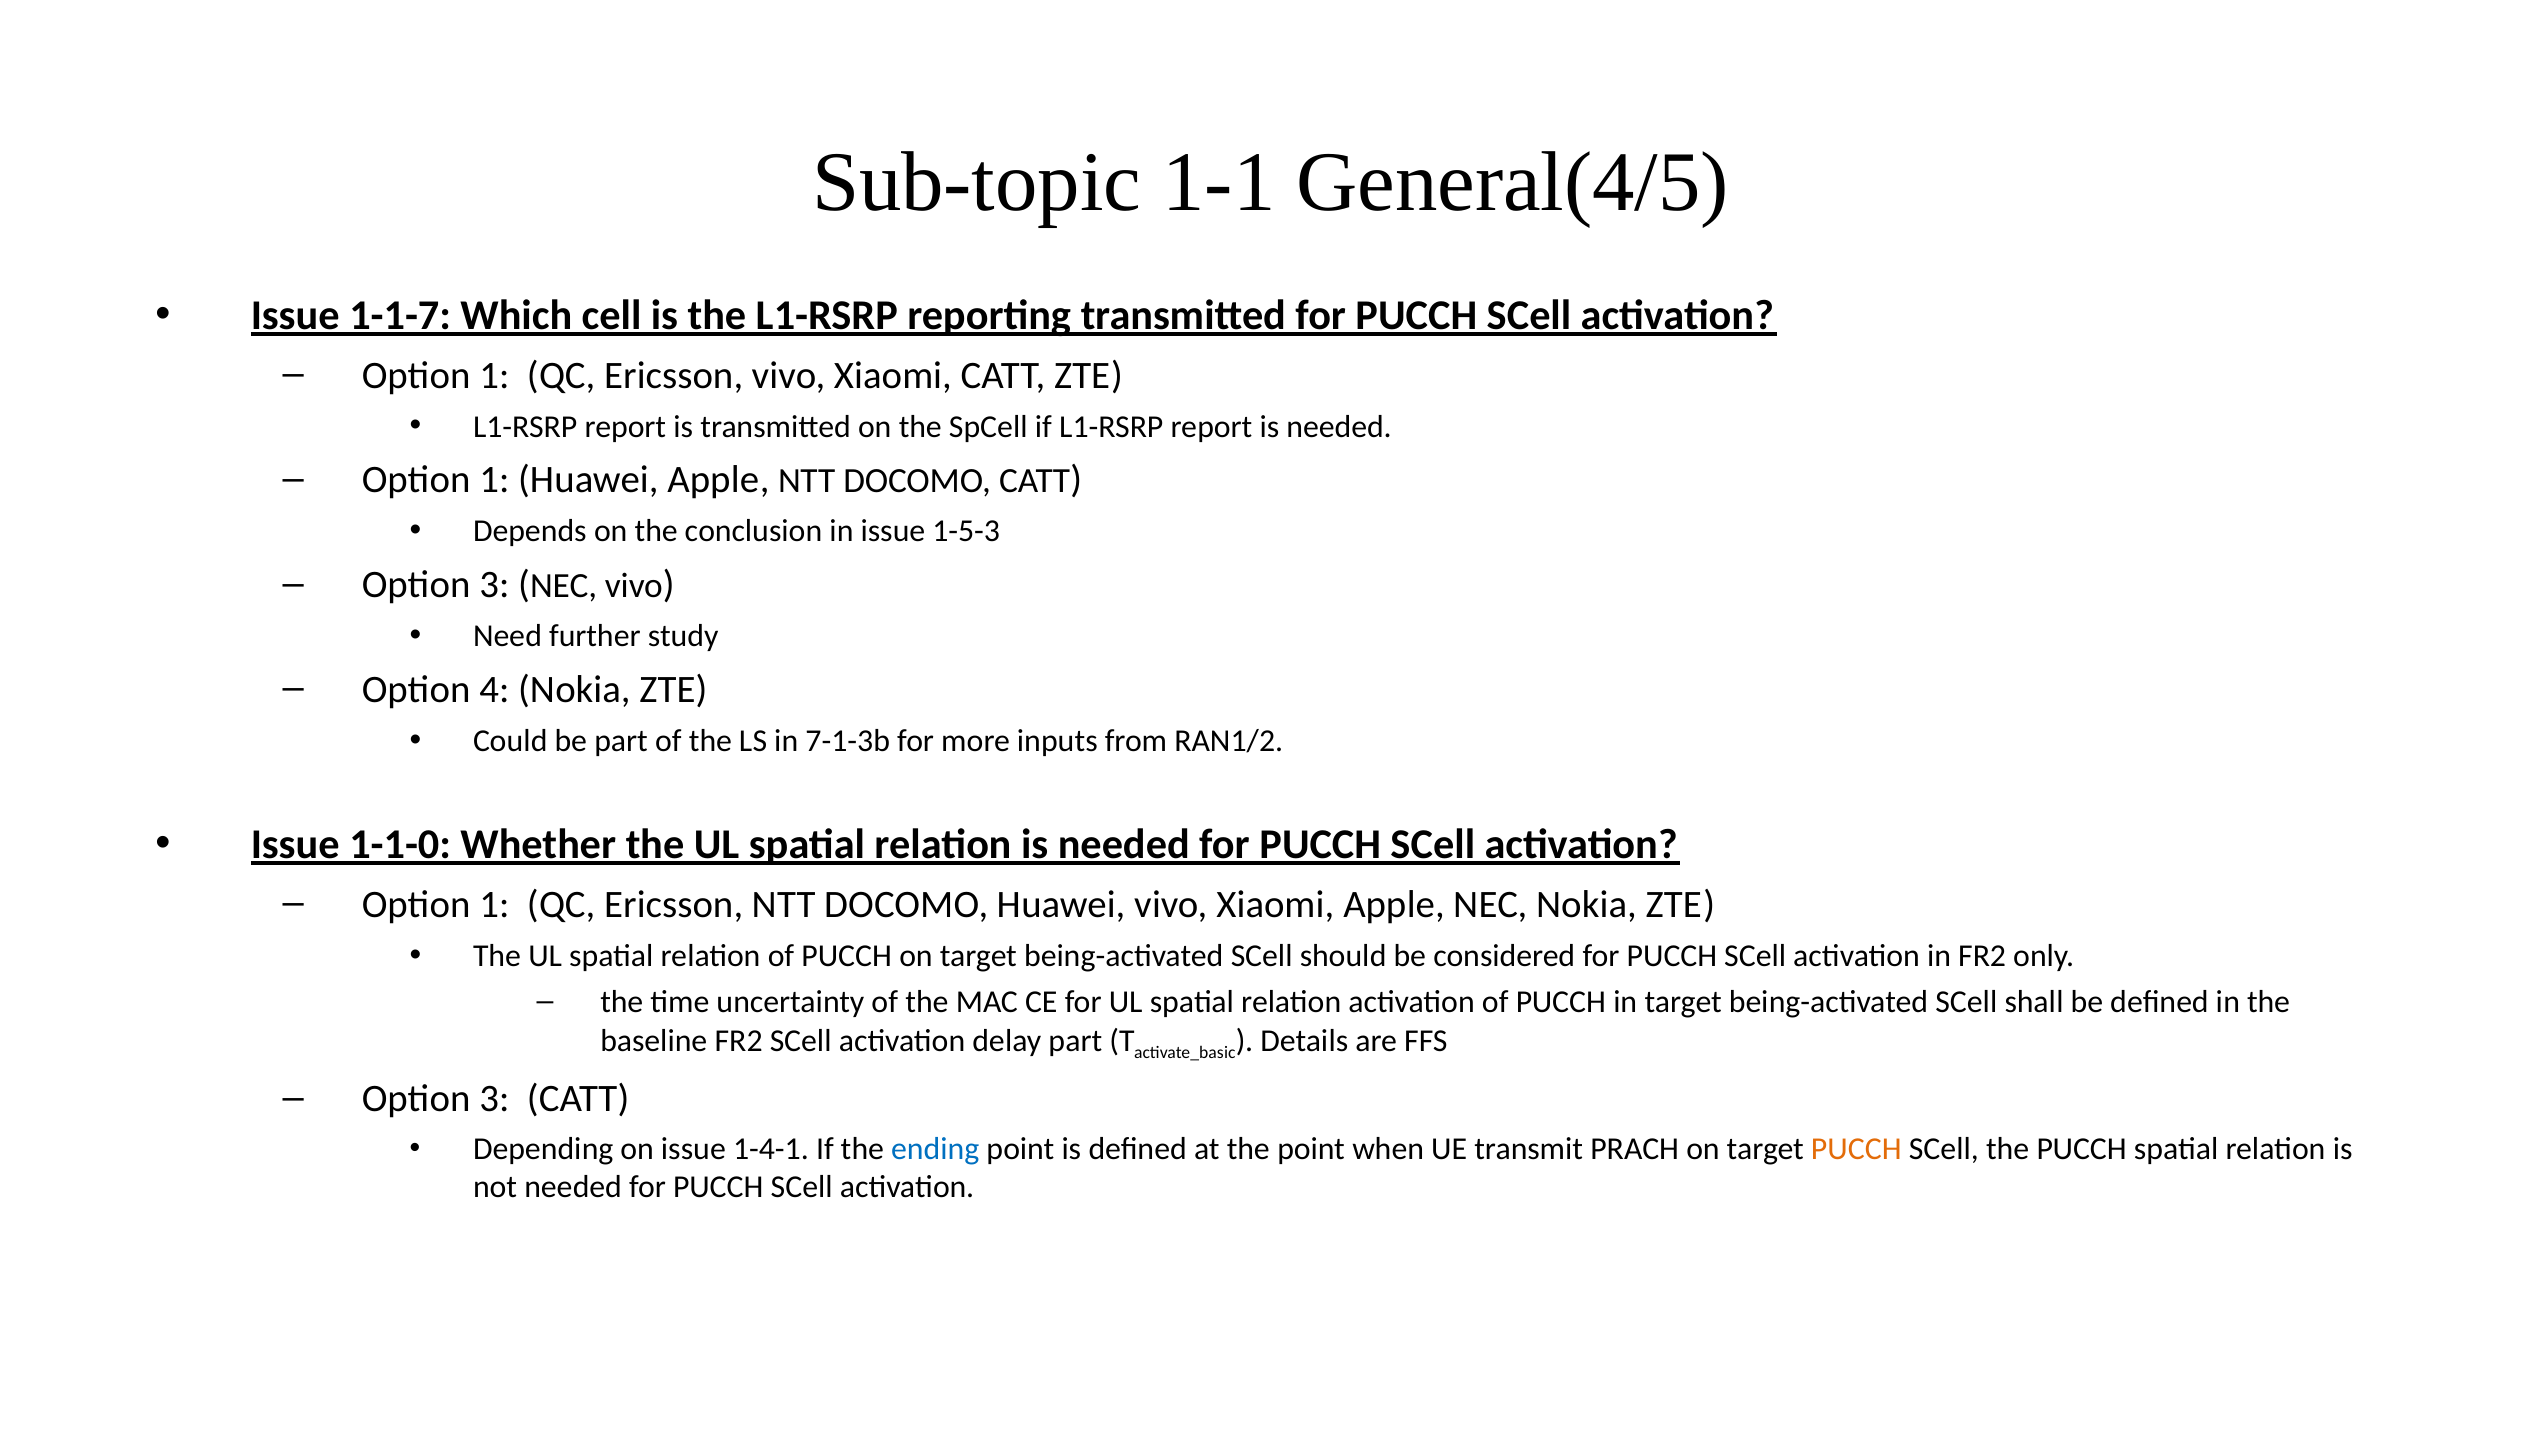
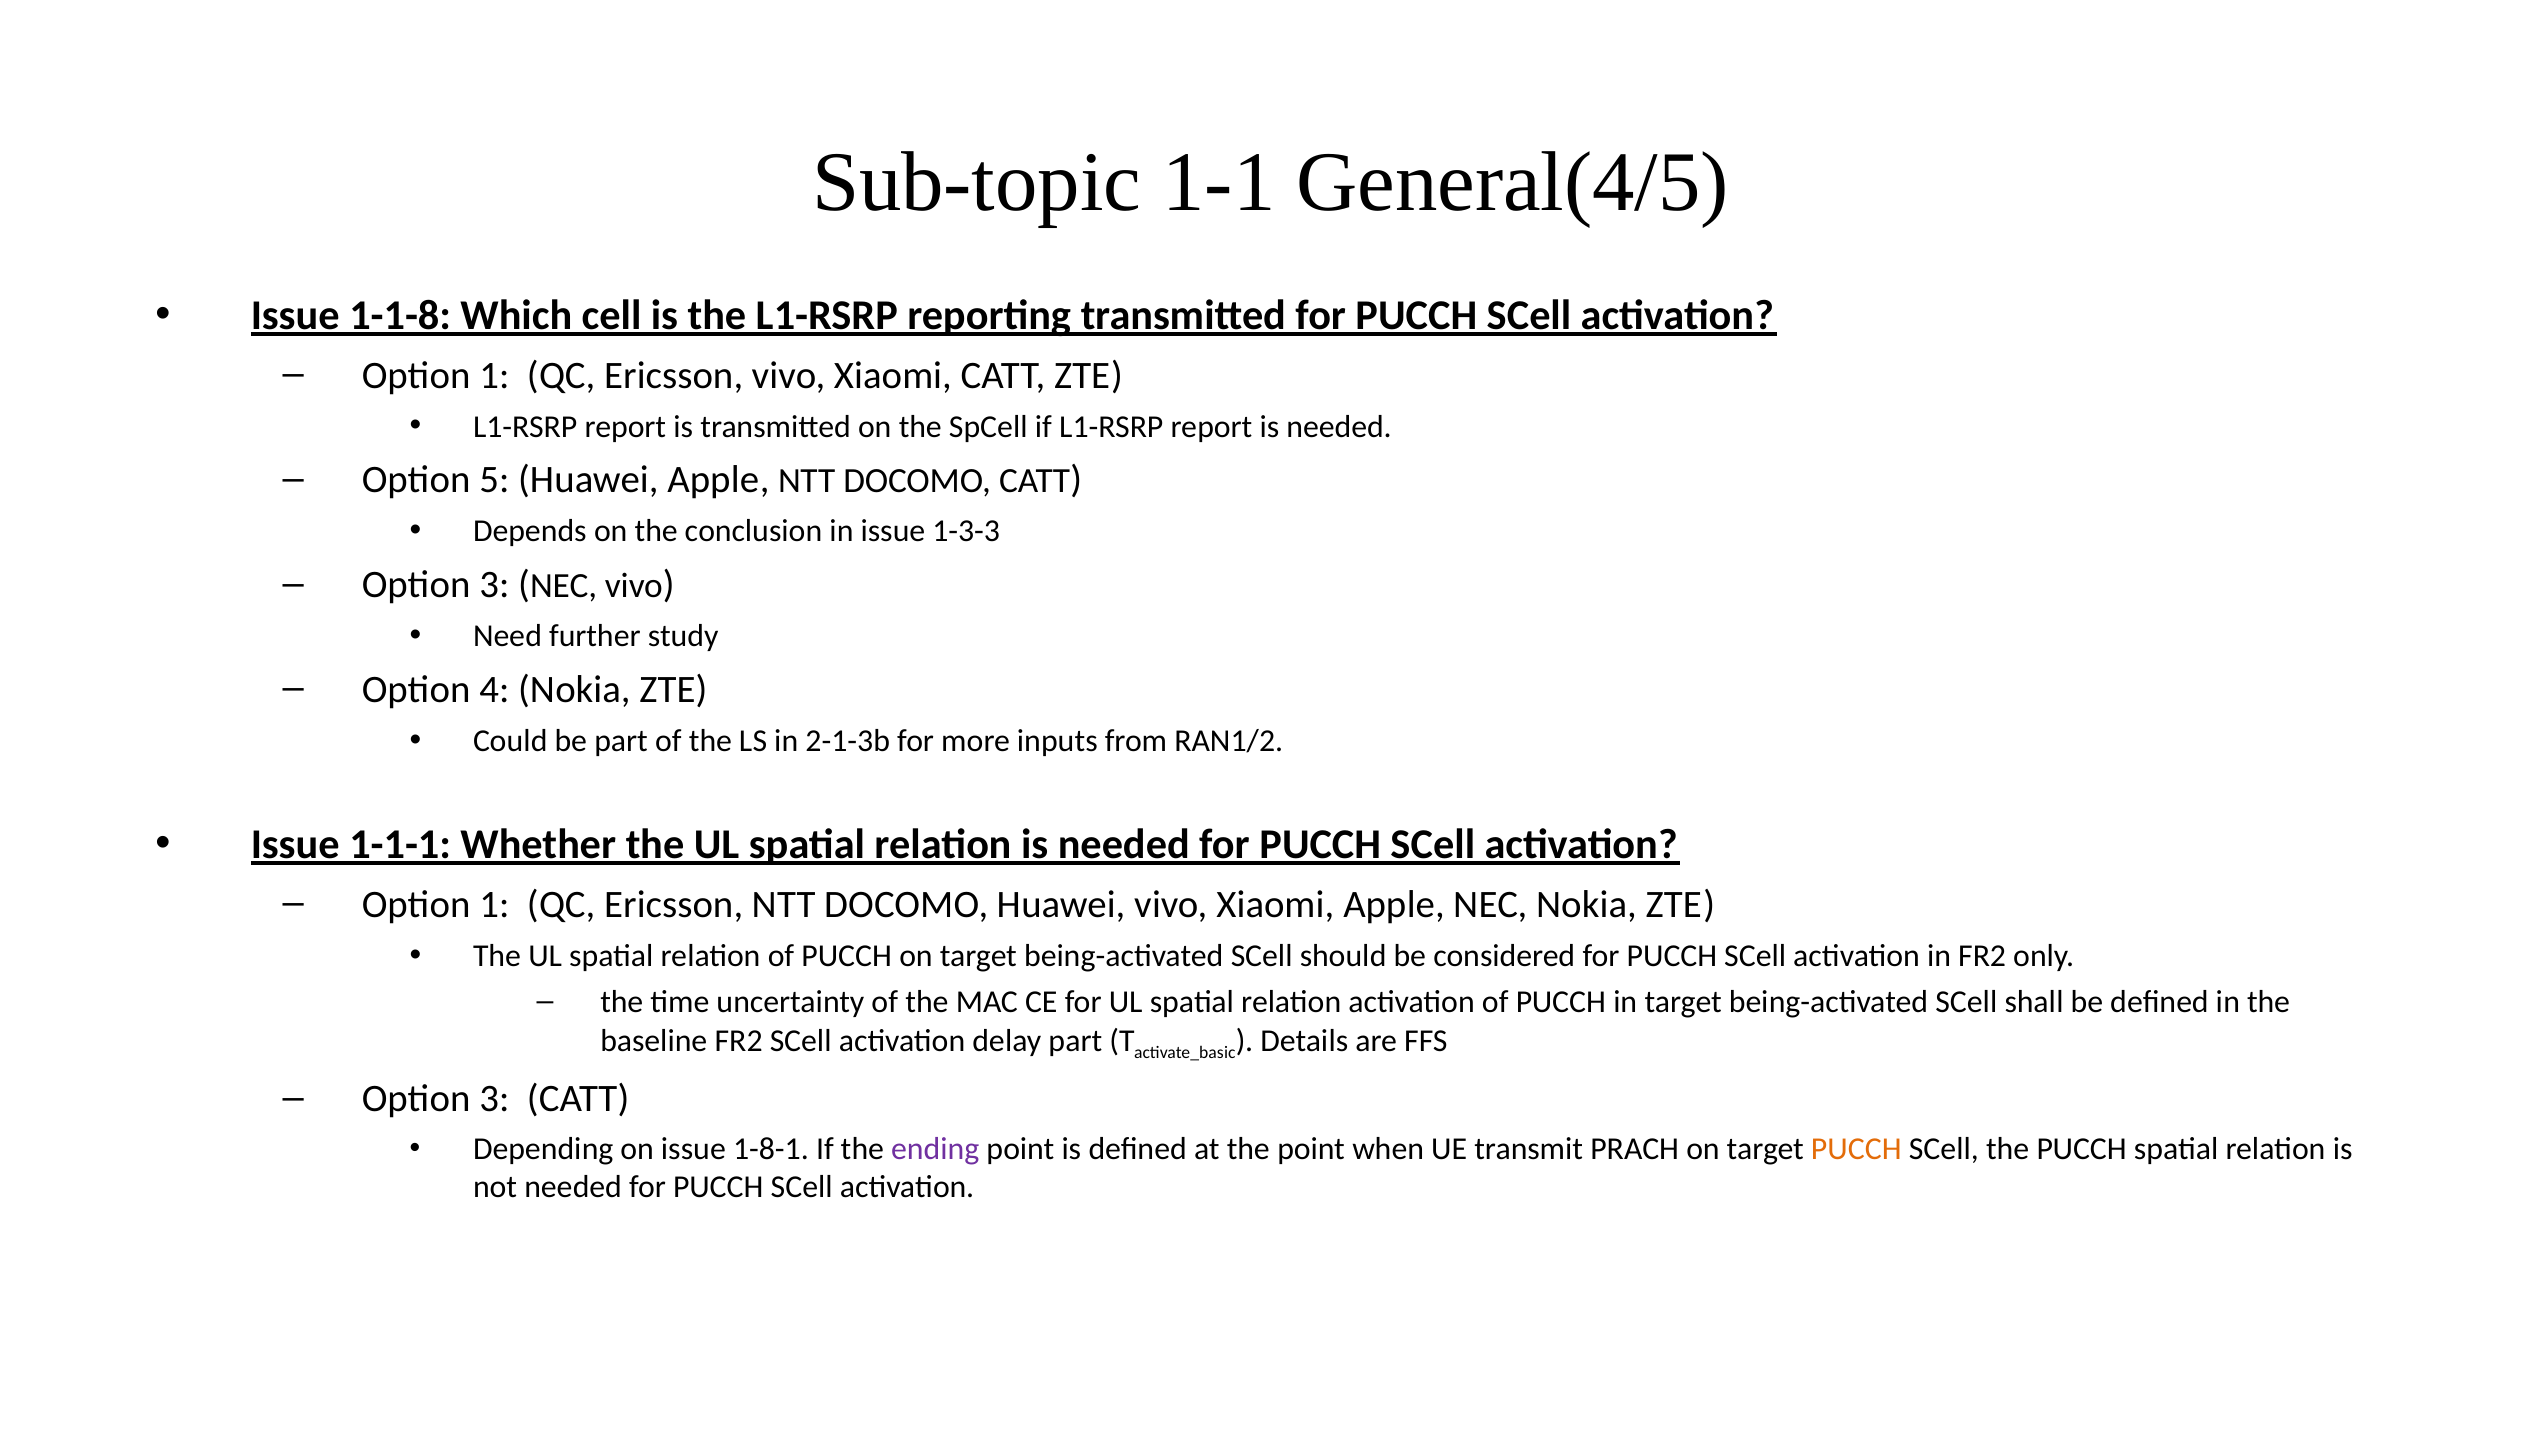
1-1-7: 1-1-7 -> 1-1-8
1 at (494, 480): 1 -> 5
1-5-3: 1-5-3 -> 1-3-3
7-1-3b: 7-1-3b -> 2-1-3b
1-1-0: 1-1-0 -> 1-1-1
1-4-1: 1-4-1 -> 1-8-1
ending colour: blue -> purple
